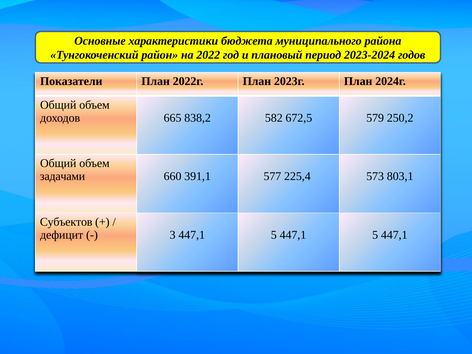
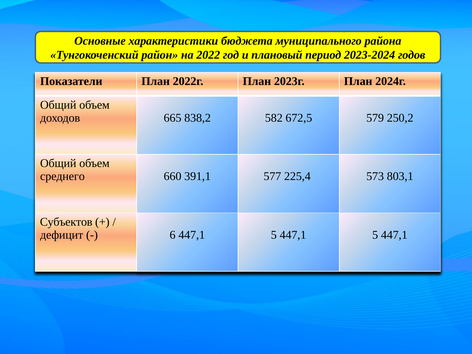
задачами: задачами -> среднего
3: 3 -> 6
